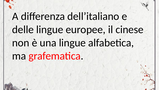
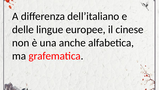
una lingue: lingue -> anche
